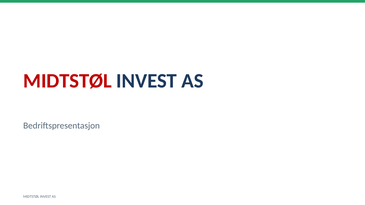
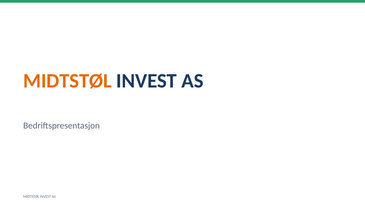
MIDTSTØL at (67, 81) colour: red -> orange
